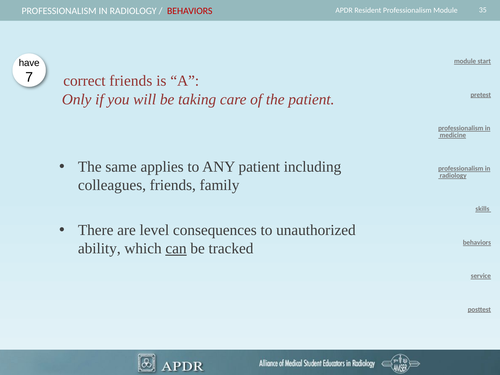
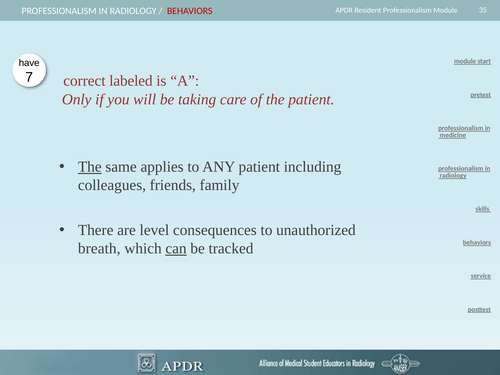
correct friends: friends -> labeled
The at (90, 167) underline: none -> present
ability: ability -> breath
